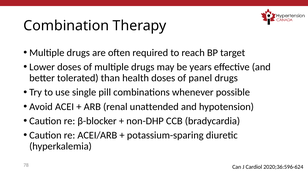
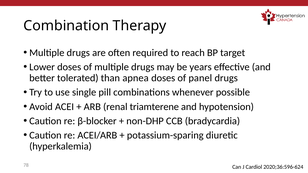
health: health -> apnea
unattended: unattended -> triamterene
